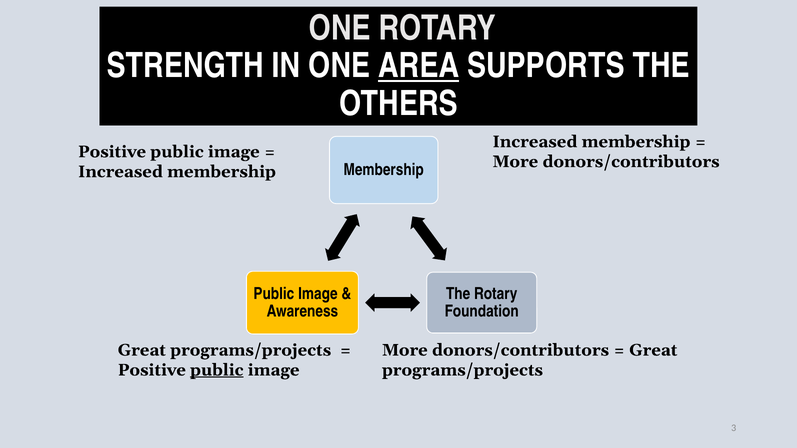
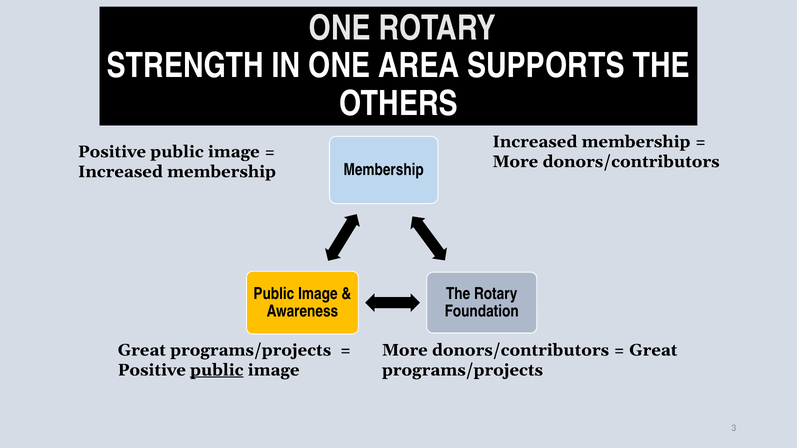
AREA underline: present -> none
